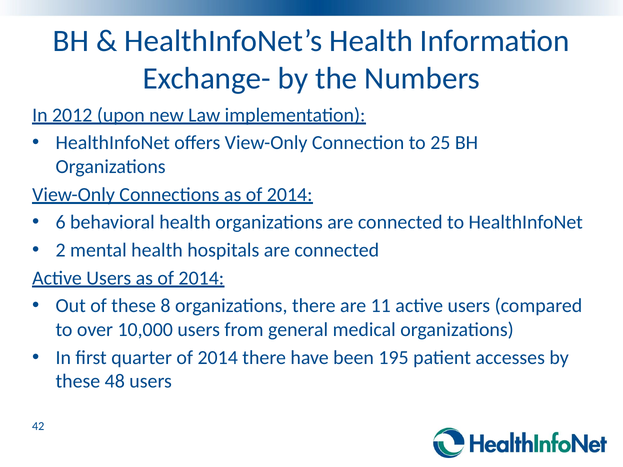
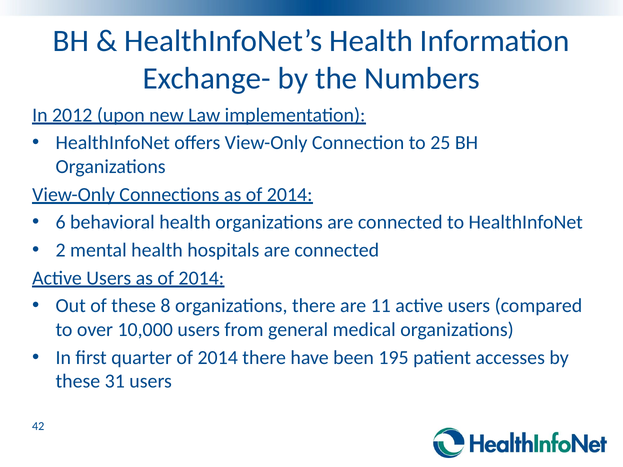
48: 48 -> 31
